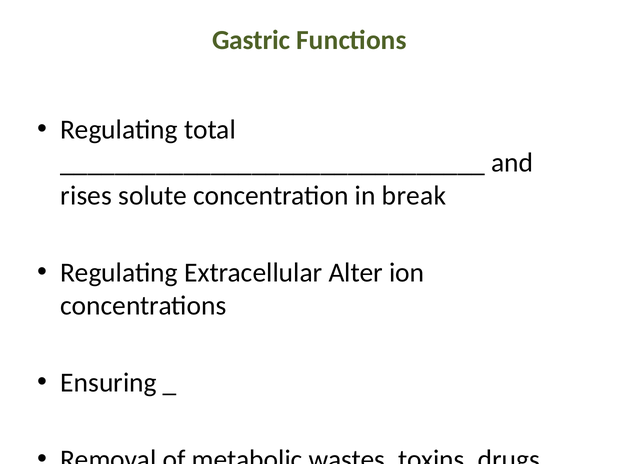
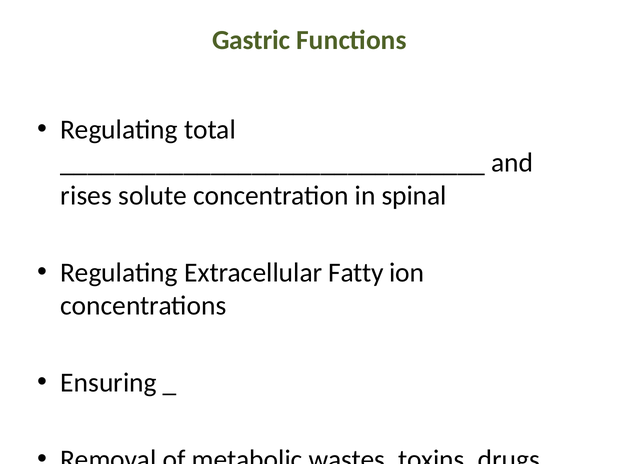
break: break -> spinal
Alter: Alter -> Fatty
